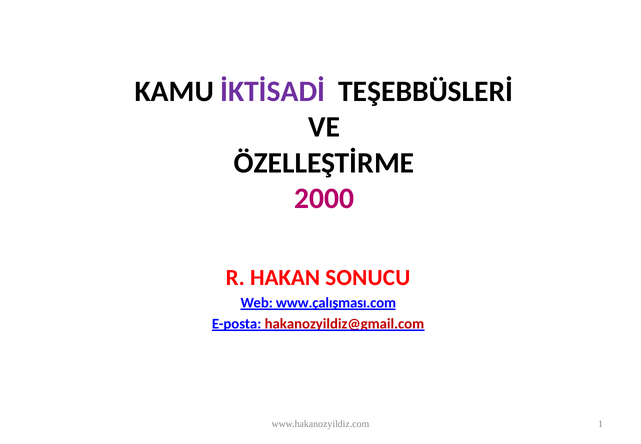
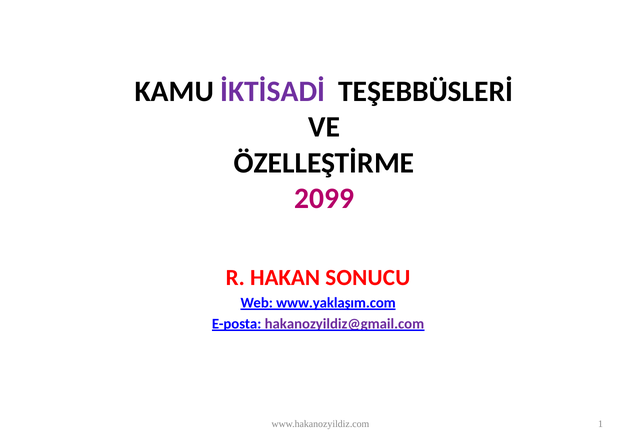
2000: 2000 -> 2099
www.çalışması.com: www.çalışması.com -> www.yaklaşım.com
hakanozyildiz@gmail.com colour: red -> purple
